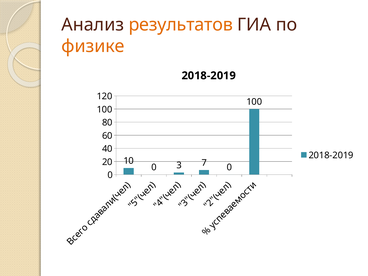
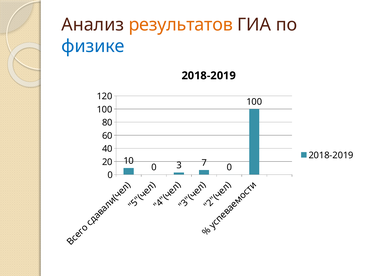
физике colour: orange -> blue
